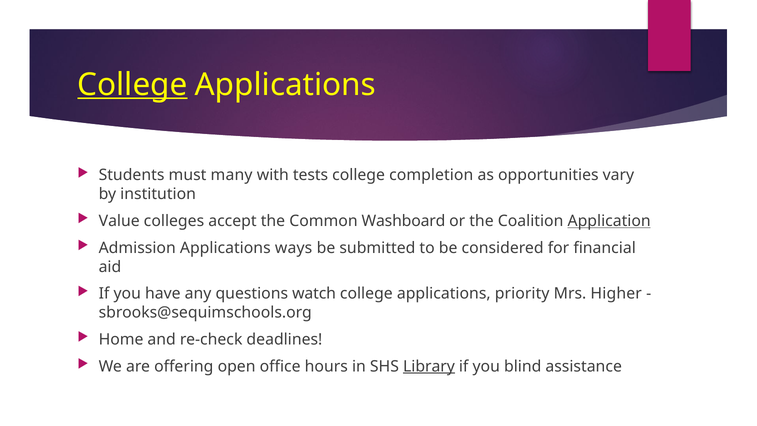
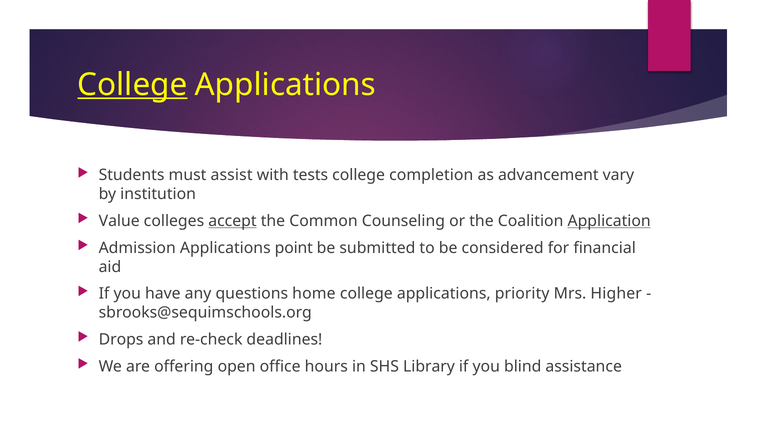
many: many -> assist
opportunities: opportunities -> advancement
accept underline: none -> present
Washboard: Washboard -> Counseling
ways: ways -> point
watch: watch -> home
Home: Home -> Drops
Library underline: present -> none
